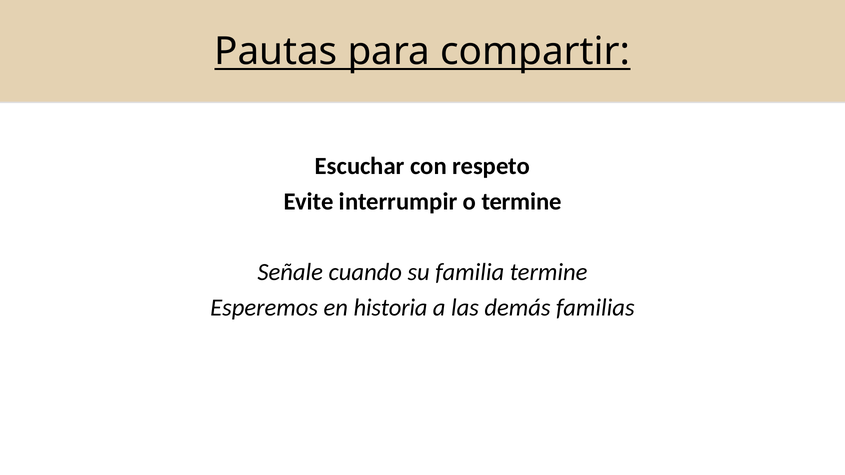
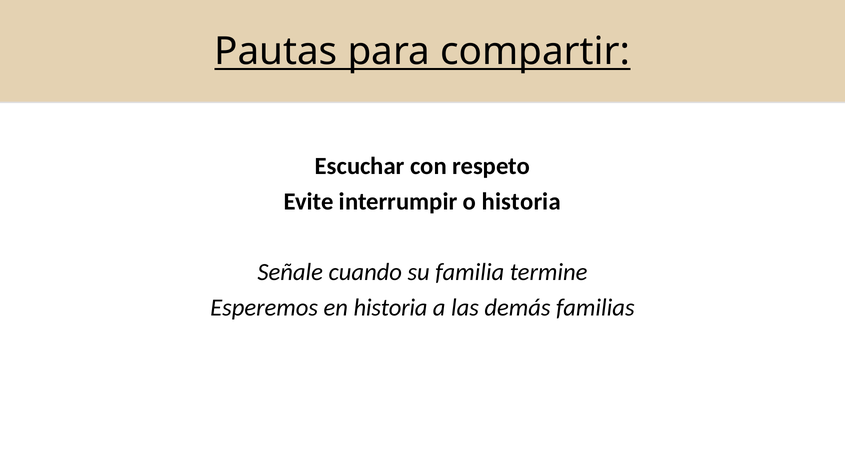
o termine: termine -> historia
